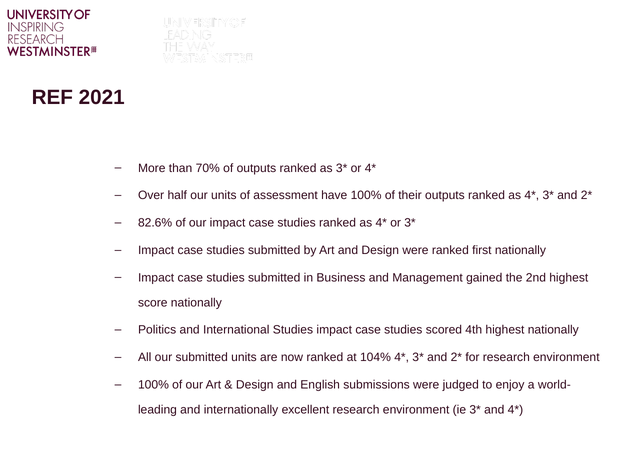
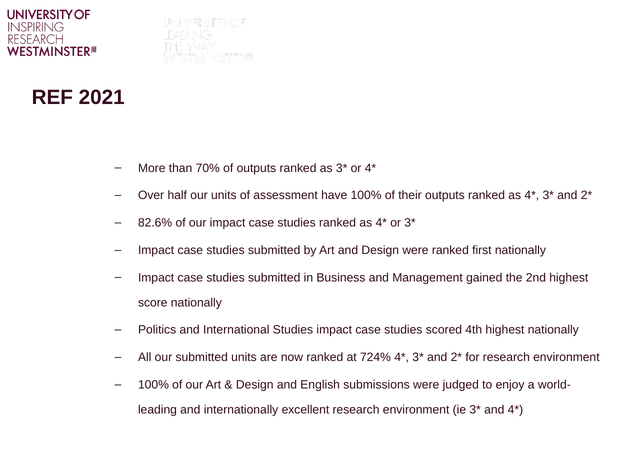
104%: 104% -> 724%
